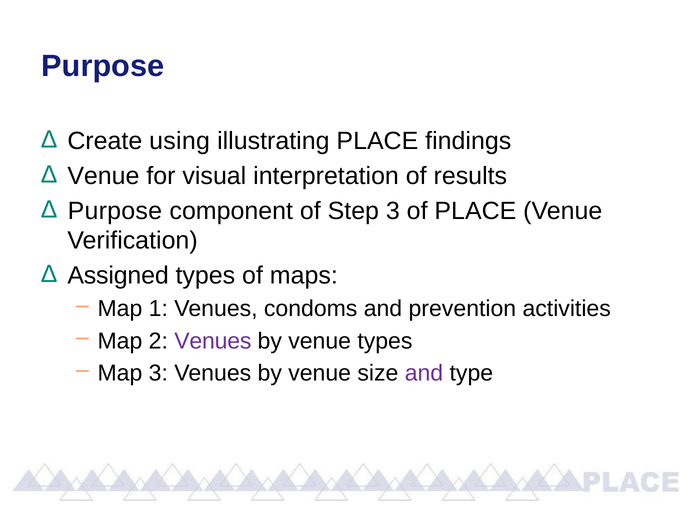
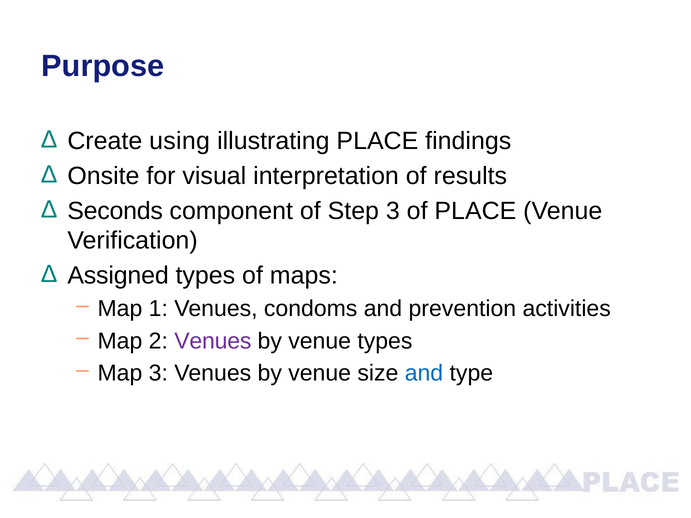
Venue at (103, 176): Venue -> Onsite
Purpose at (115, 211): Purpose -> Seconds
and at (424, 373) colour: purple -> blue
